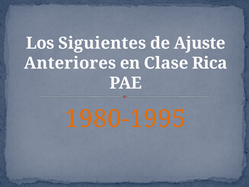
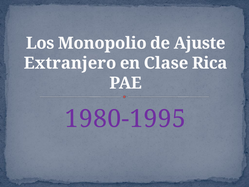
Siguientes: Siguientes -> Monopolio
Anteriores: Anteriores -> Extranjero
1980-1995 colour: orange -> purple
